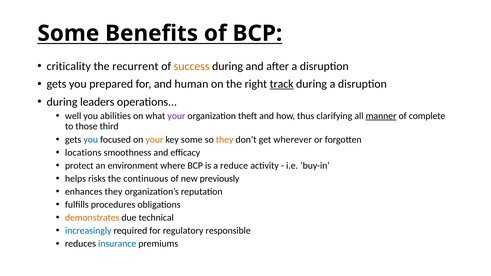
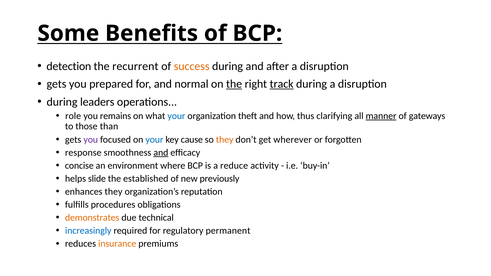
criticality: criticality -> detection
human: human -> normal
the at (234, 84) underline: none -> present
well: well -> role
abilities: abilities -> remains
your at (176, 116) colour: purple -> blue
complete: complete -> gateways
third: third -> than
you at (91, 140) colour: blue -> purple
your at (154, 140) colour: orange -> blue
key some: some -> cause
locations: locations -> response
and at (161, 153) underline: none -> present
protect: protect -> concise
risks: risks -> slide
continuous: continuous -> established
responsible: responsible -> permanent
insurance colour: blue -> orange
